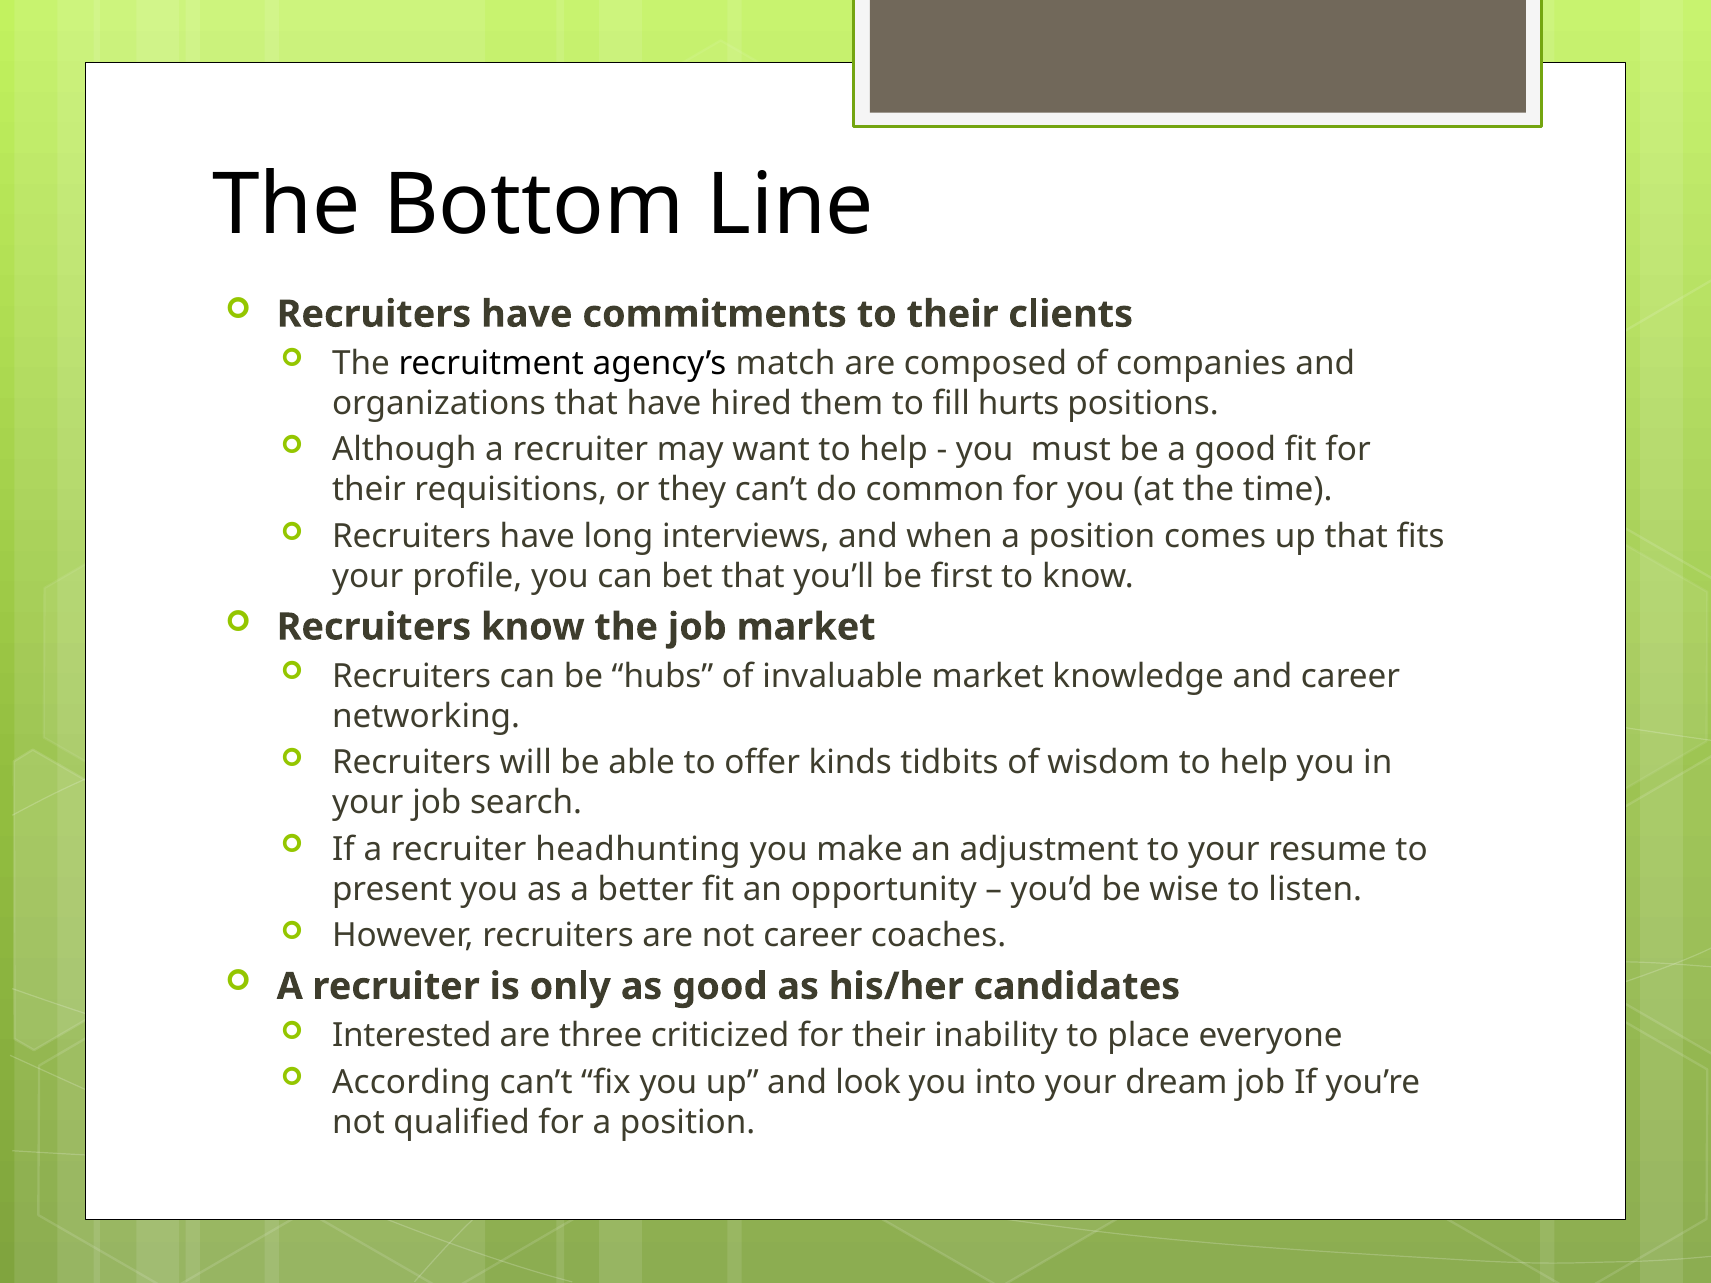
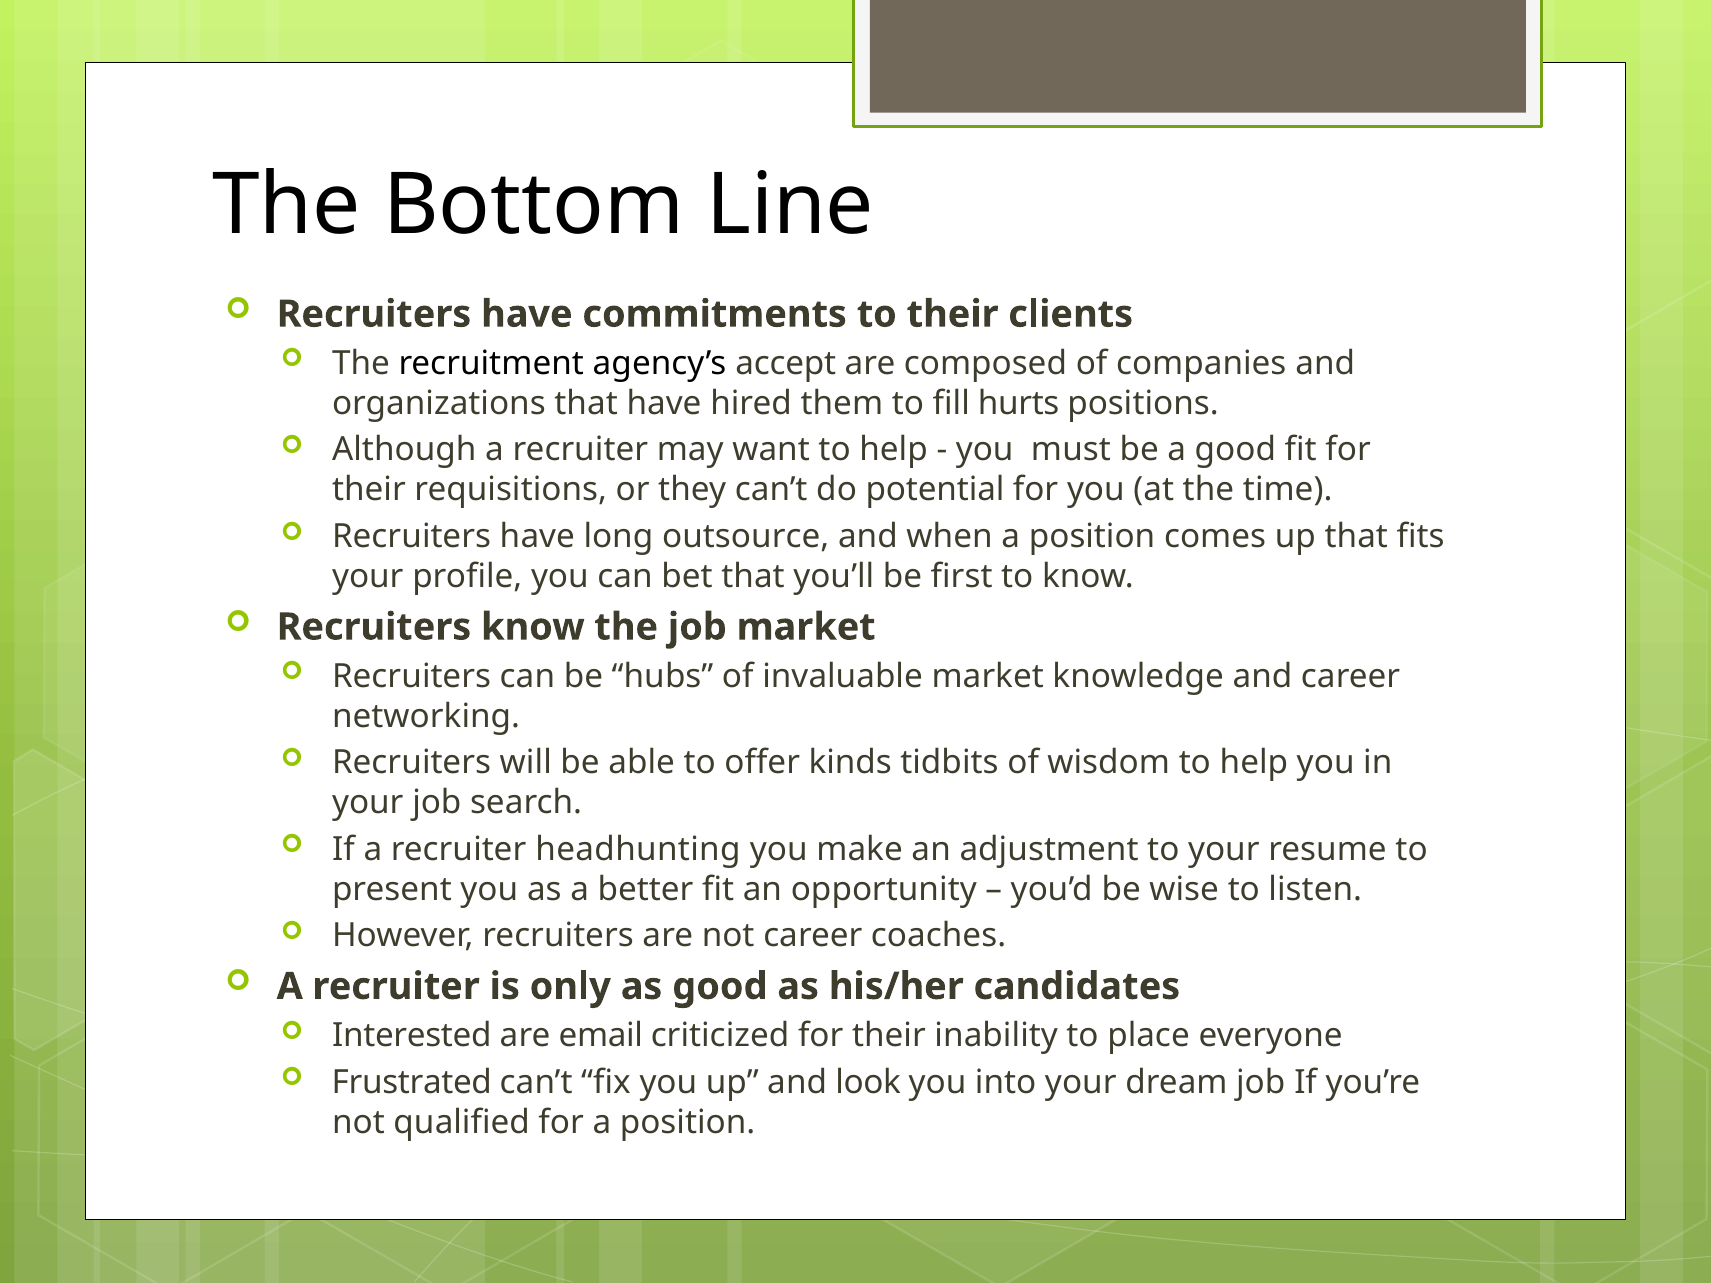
match: match -> accept
common: common -> potential
interviews: interviews -> outsource
three: three -> email
According: According -> Frustrated
